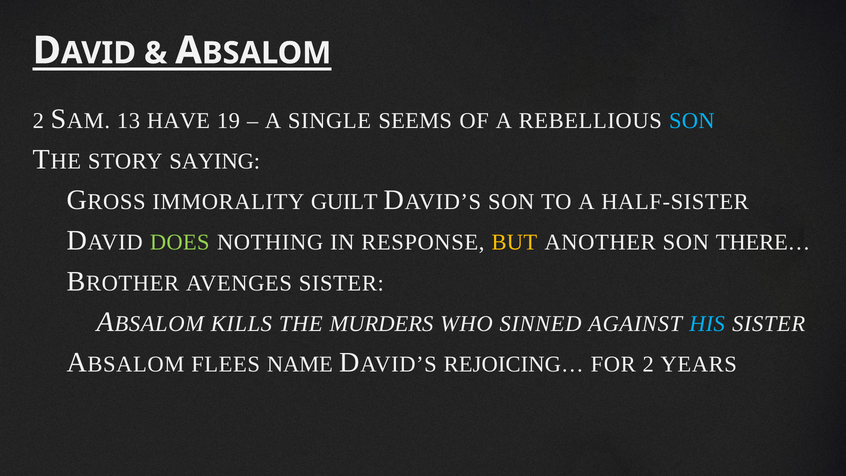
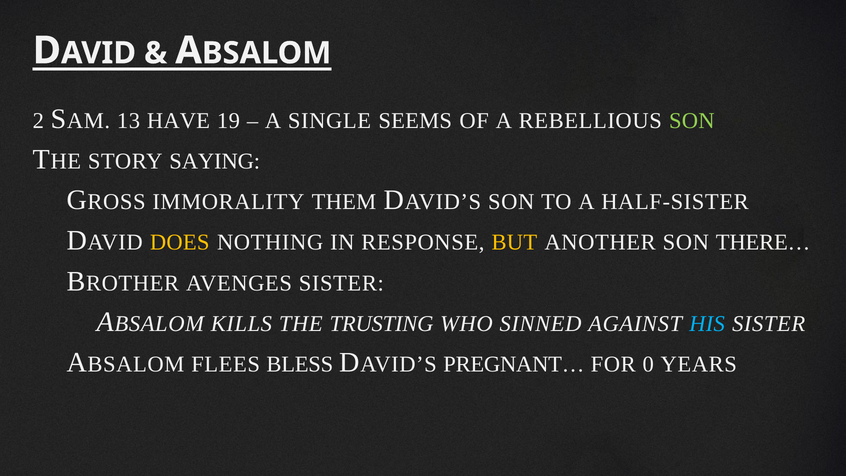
SON at (692, 121) colour: light blue -> light green
GUILT: GUILT -> THEM
DOES colour: light green -> yellow
MURDERS: MURDERS -> TRUSTING
NAME: NAME -> BLESS
REJOICING…: REJOICING… -> PREGNANT…
FOR 2: 2 -> 0
